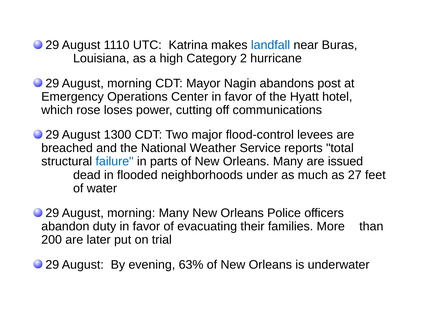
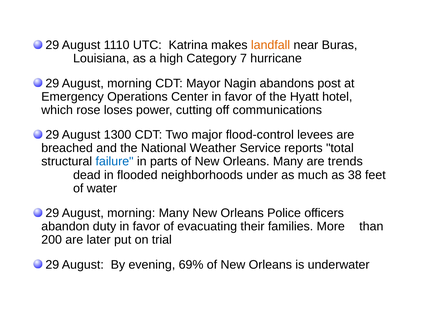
landfall colour: blue -> orange
2: 2 -> 7
issued: issued -> trends
27: 27 -> 38
63%: 63% -> 69%
